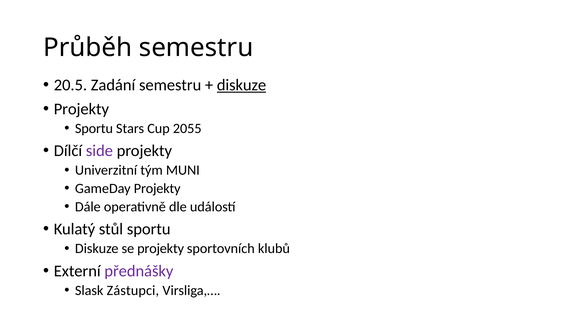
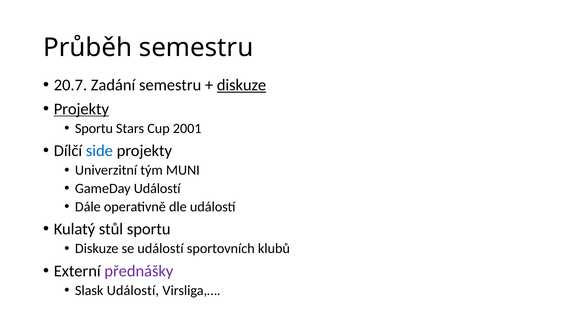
20.5: 20.5 -> 20.7
Projekty at (81, 109) underline: none -> present
2055: 2055 -> 2001
side colour: purple -> blue
GameDay Projekty: Projekty -> Událostí
se projekty: projekty -> událostí
Slask Zástupci: Zástupci -> Událostí
